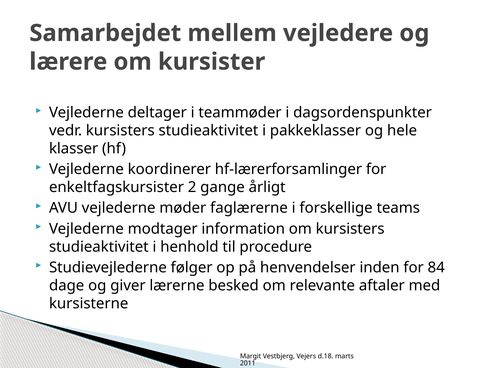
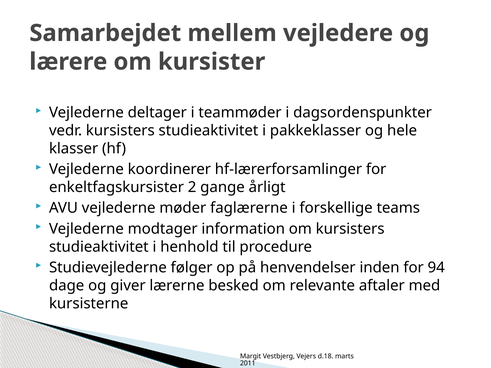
84: 84 -> 94
